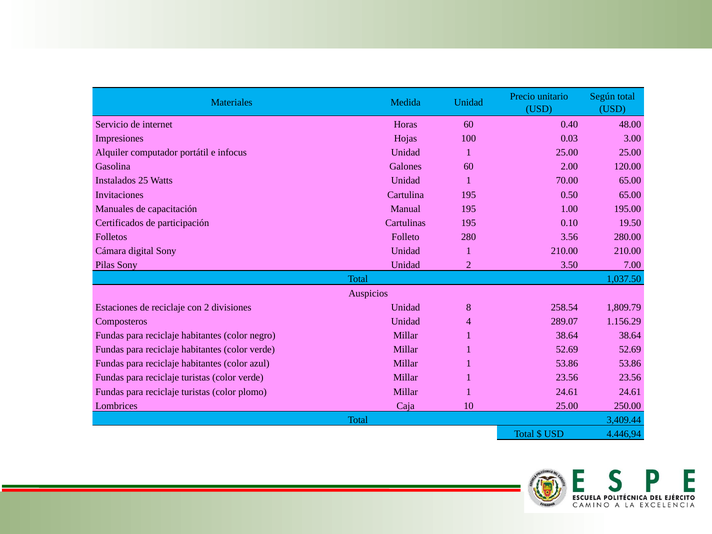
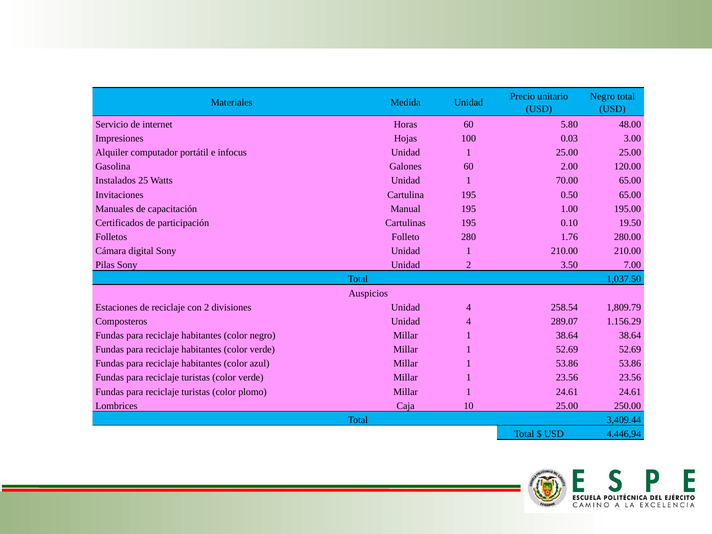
Según at (602, 96): Según -> Negro
0.40: 0.40 -> 5.80
3.56: 3.56 -> 1.76
divisiones Unidad 8: 8 -> 4
